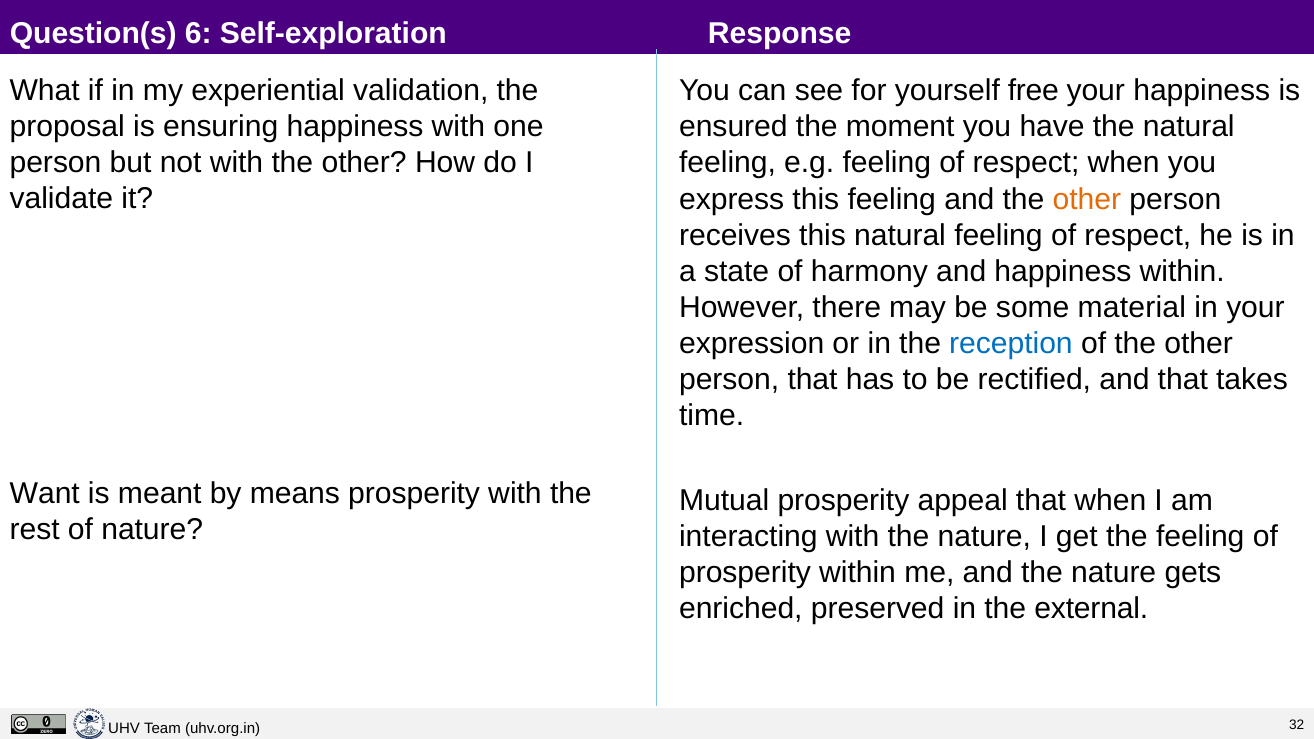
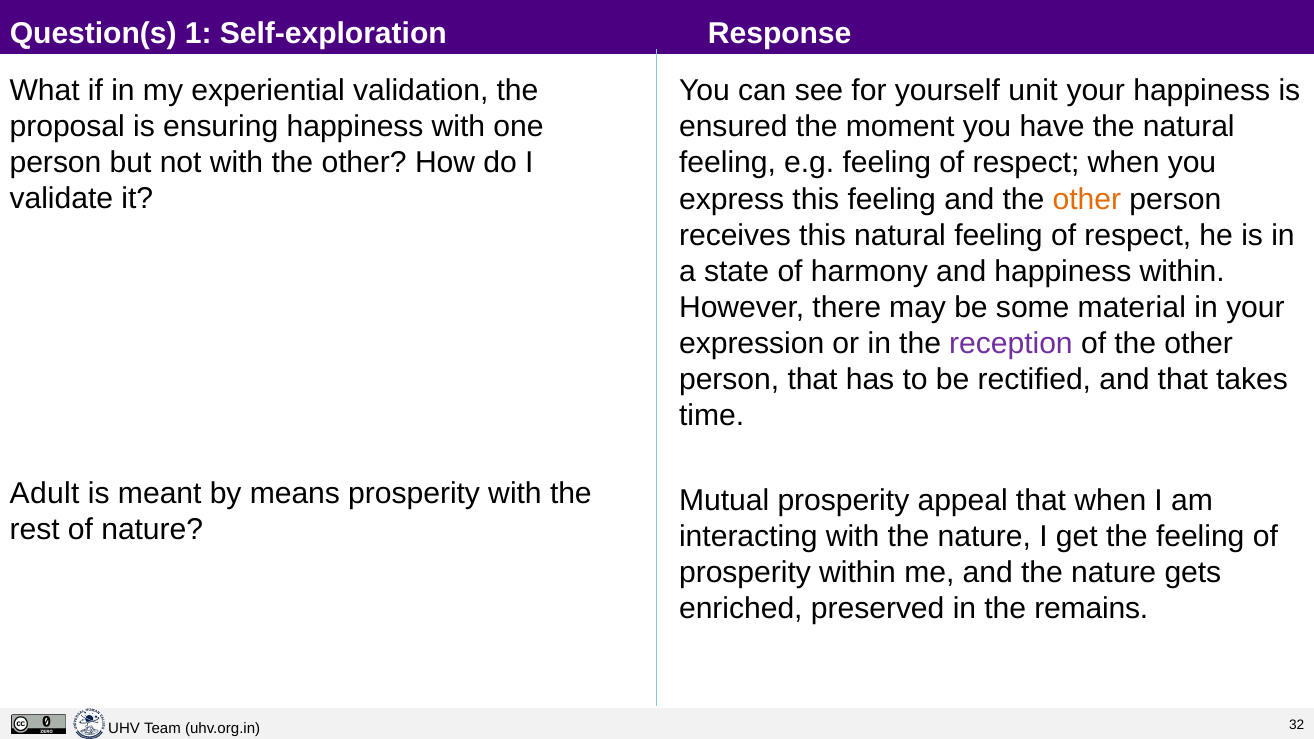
6: 6 -> 1
free: free -> unit
reception colour: blue -> purple
Want: Want -> Adult
external: external -> remains
